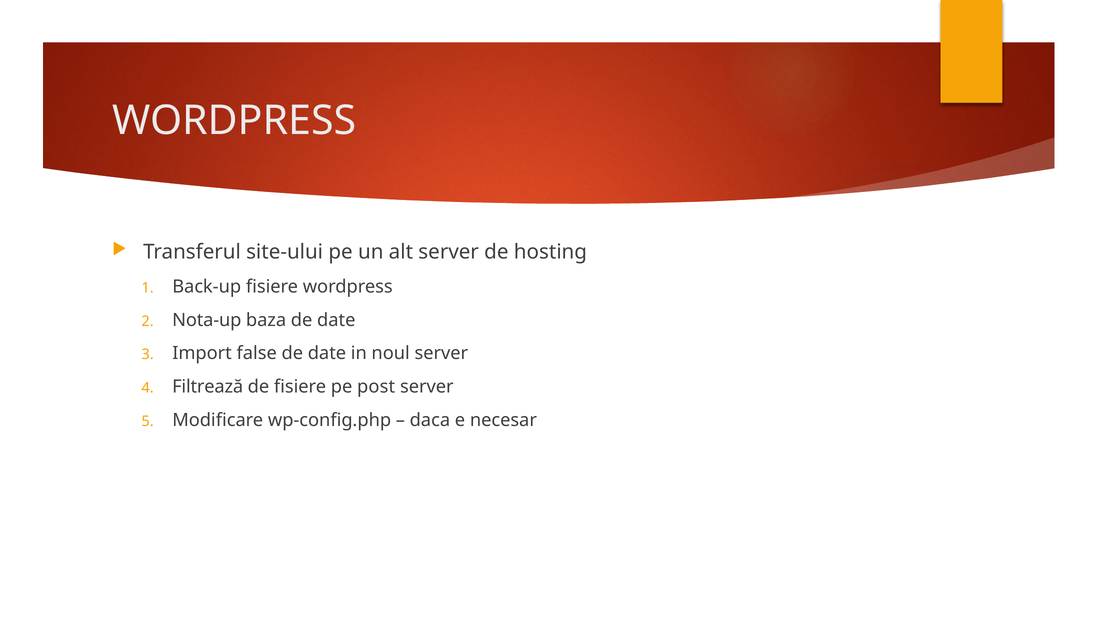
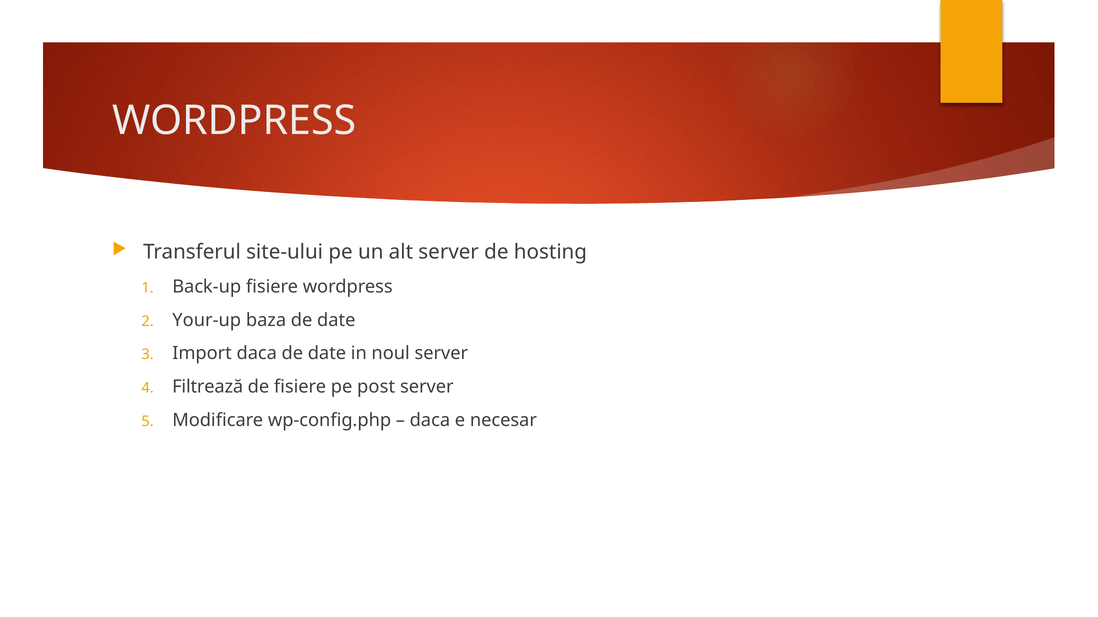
Nota-up: Nota-up -> Your-up
Import false: false -> daca
